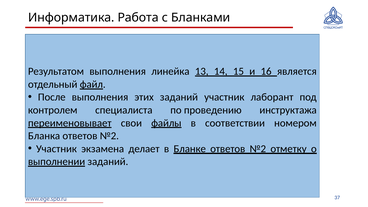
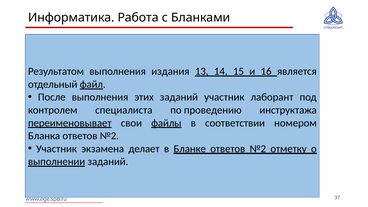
линейка: линейка -> издания
